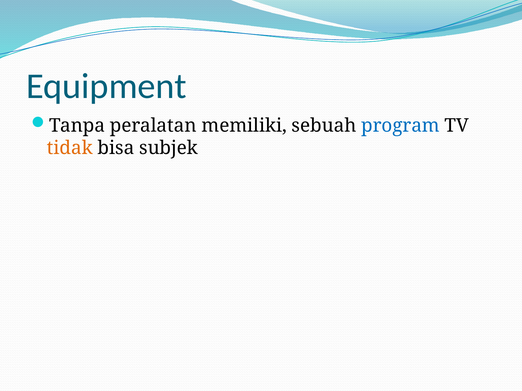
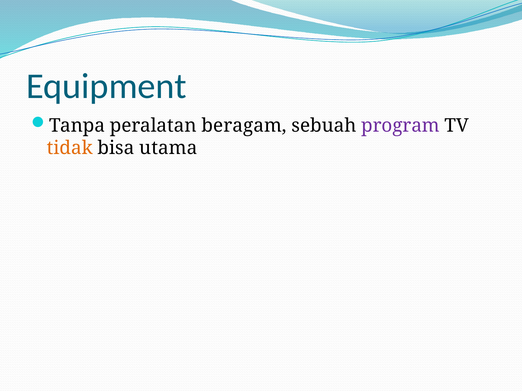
memiliki: memiliki -> beragam
program colour: blue -> purple
subjek: subjek -> utama
